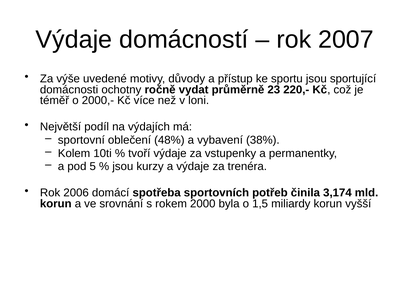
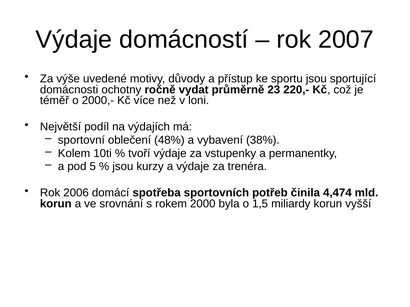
3,174: 3,174 -> 4,474
